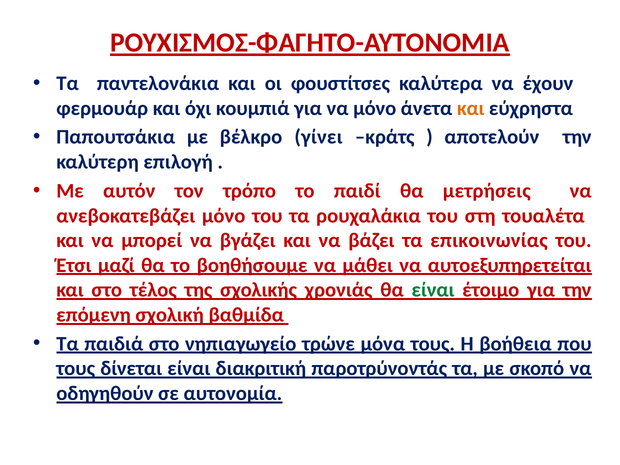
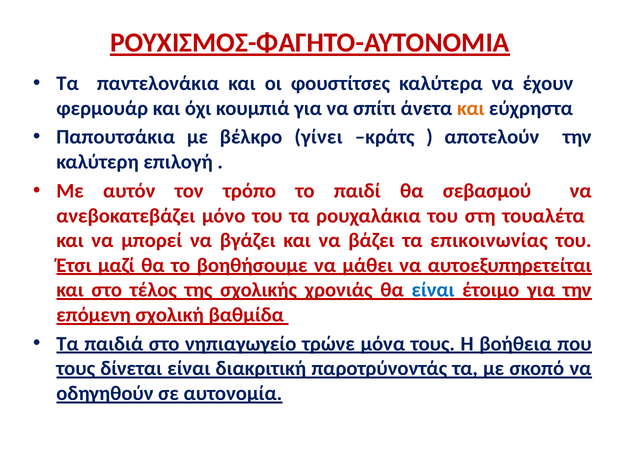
να μόνο: μόνο -> σπίτι
μετρήσεις: μετρήσεις -> σεβασμού
είναι at (433, 290) colour: green -> blue
